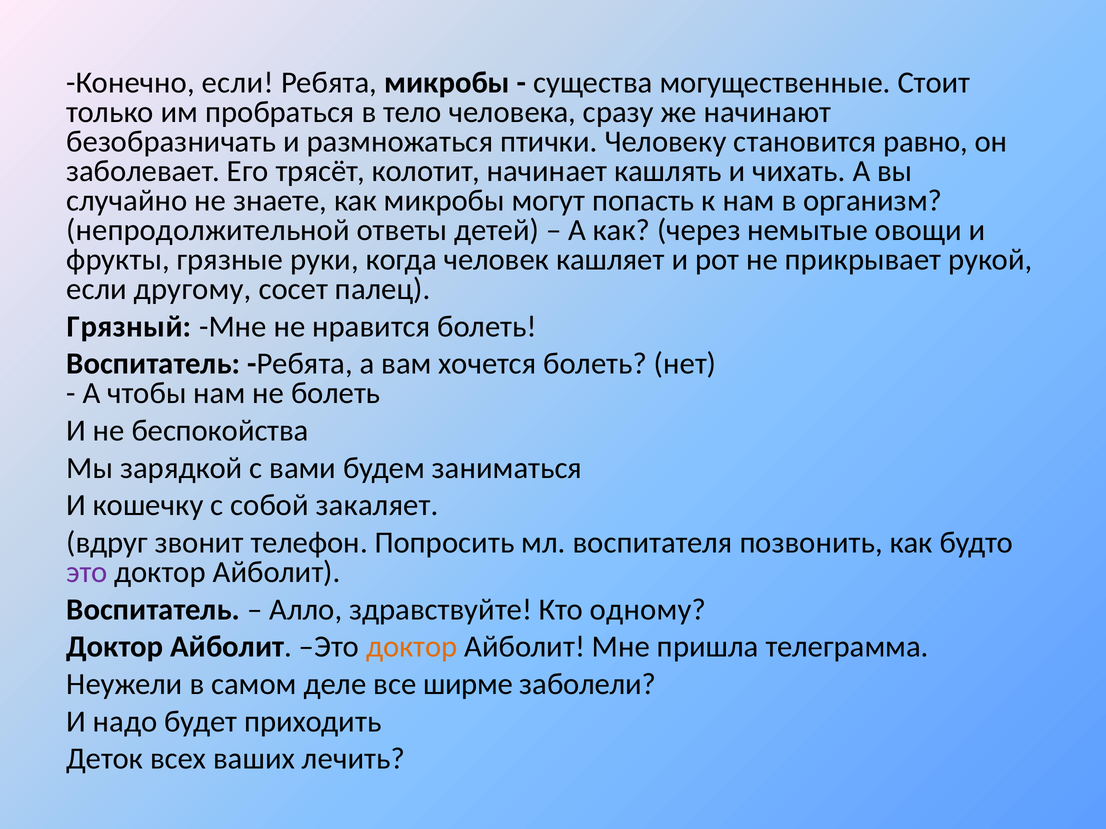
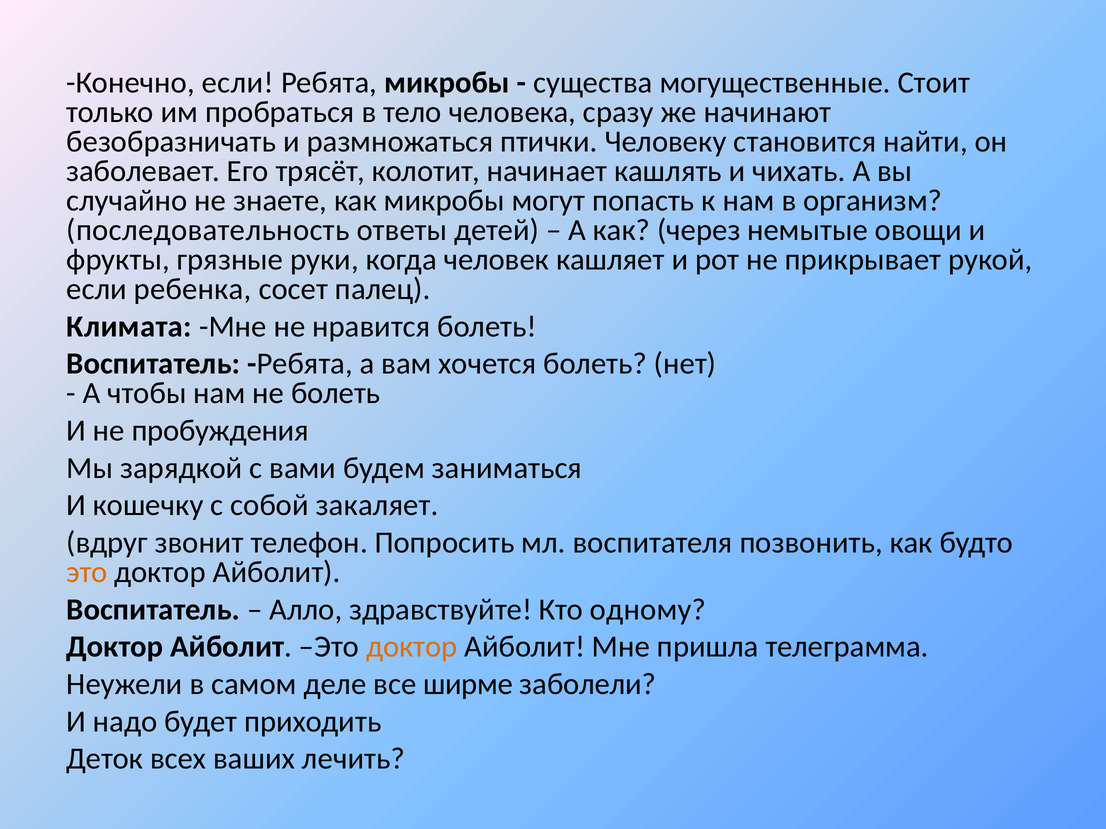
равно: равно -> найти
непродолжительной: непродолжительной -> последовательность
другому: другому -> ребенка
Грязный: Грязный -> Климата
беспокойства: беспокойства -> пробуждения
это at (87, 572) colour: purple -> orange
